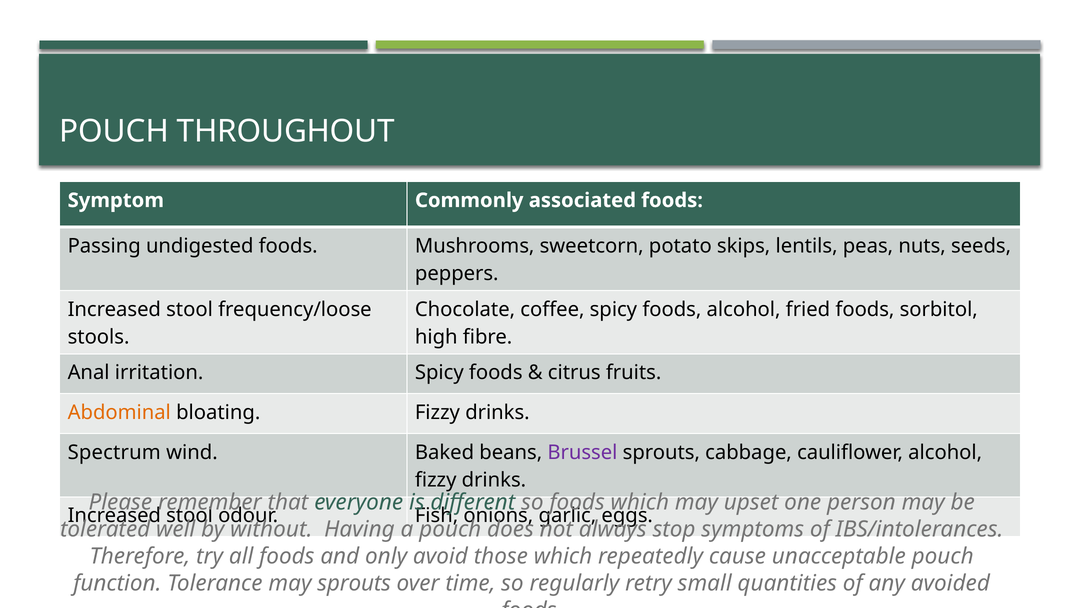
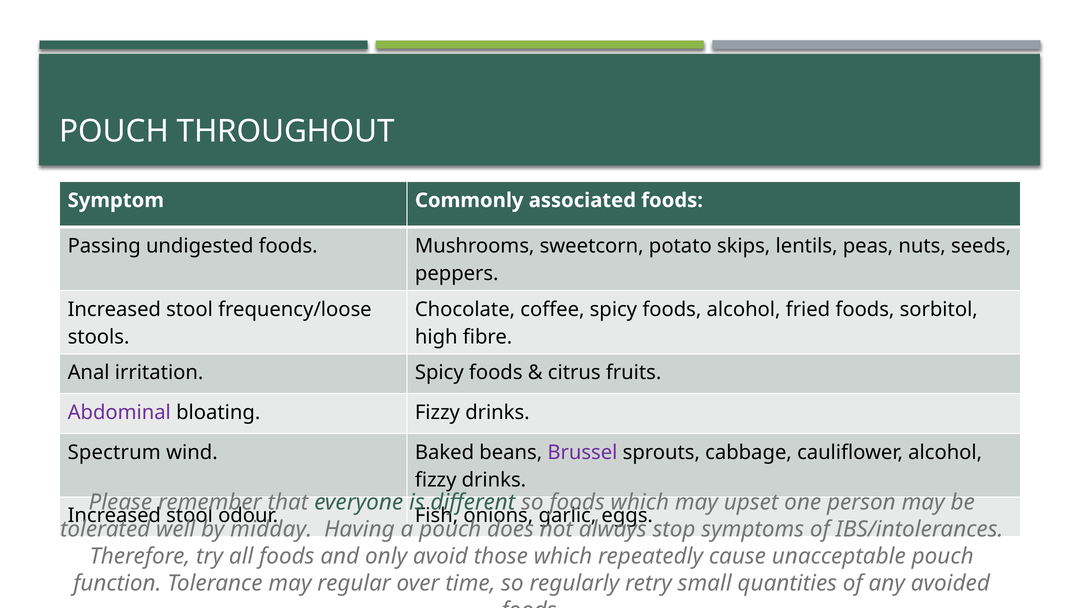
Abdominal colour: orange -> purple
without: without -> midday
may sprouts: sprouts -> regular
